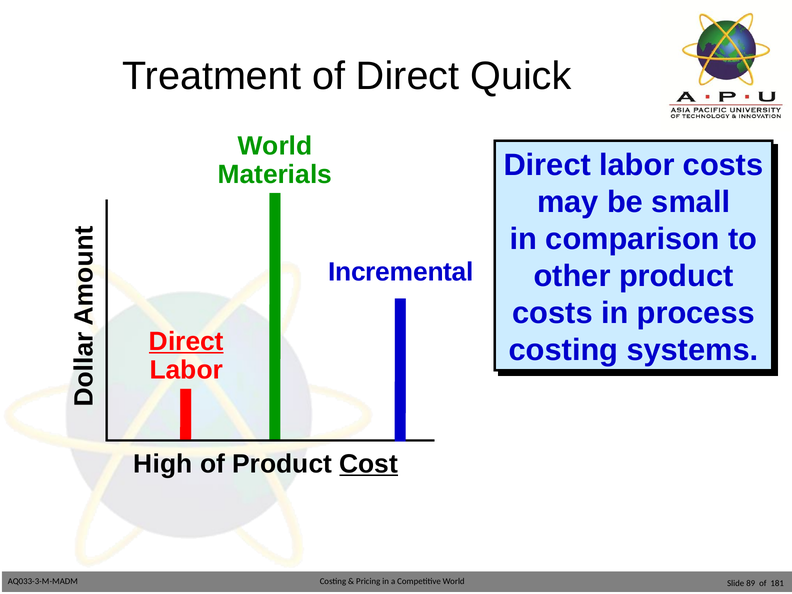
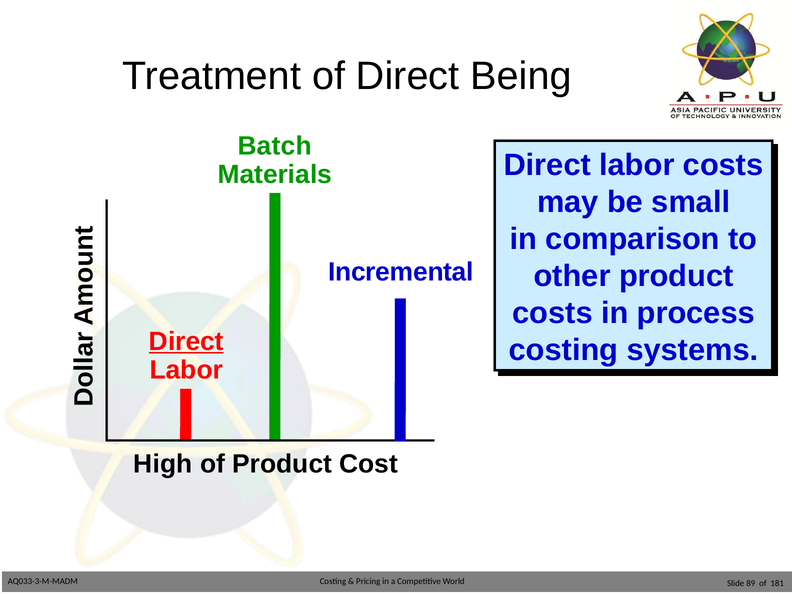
Quick: Quick -> Being
World at (275, 146): World -> Batch
Cost underline: present -> none
